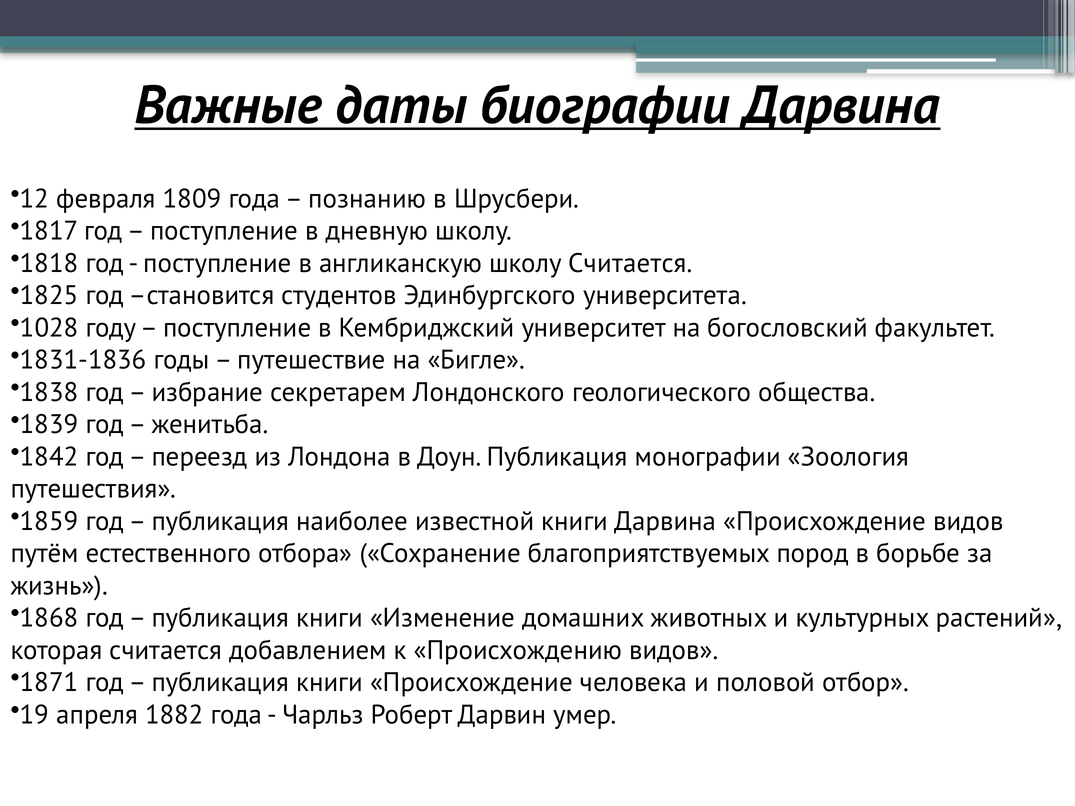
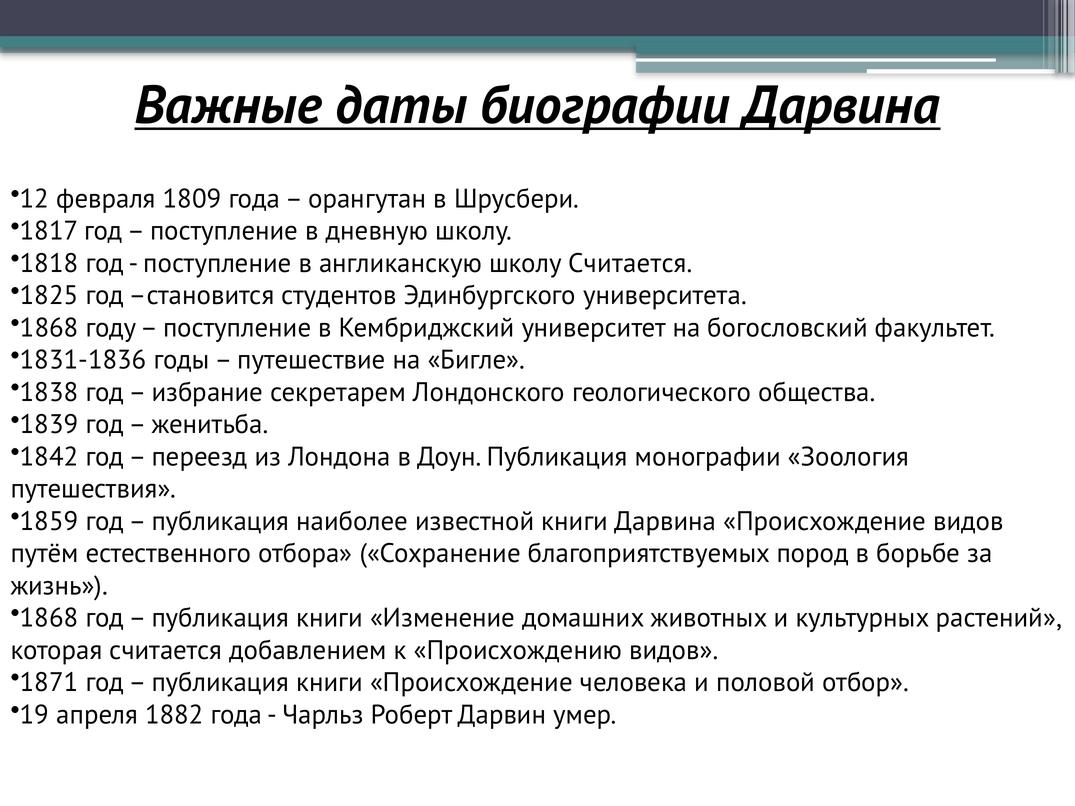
познанию: познанию -> орангутан
1028 at (49, 328): 1028 -> 1868
